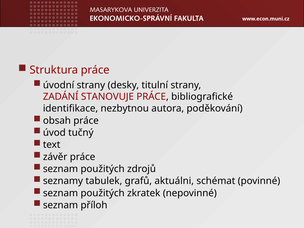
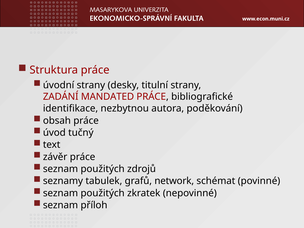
STANOVUJE: STANOVUJE -> MANDATED
aktuálni: aktuálni -> network
